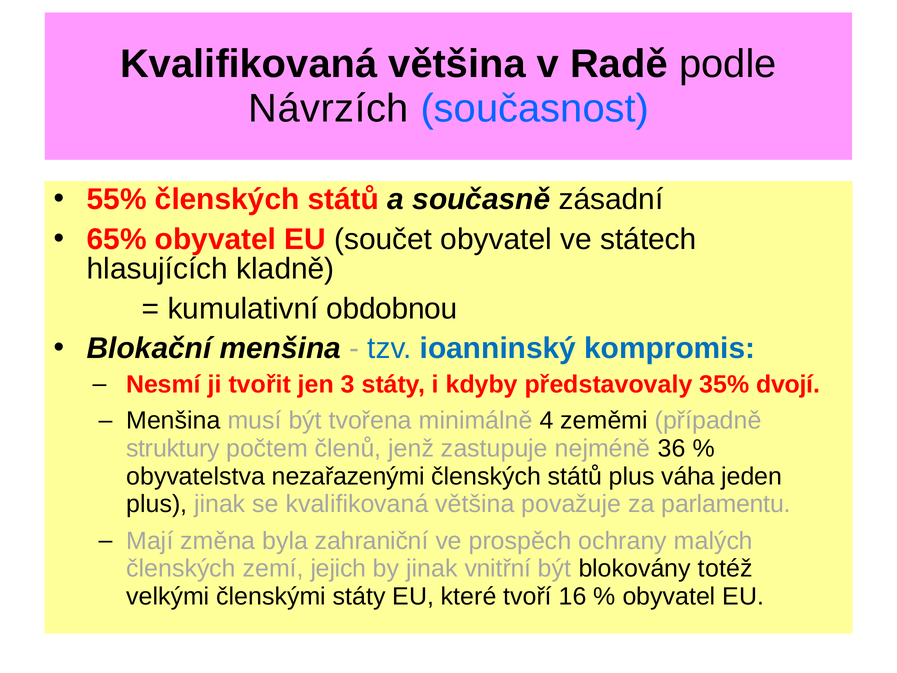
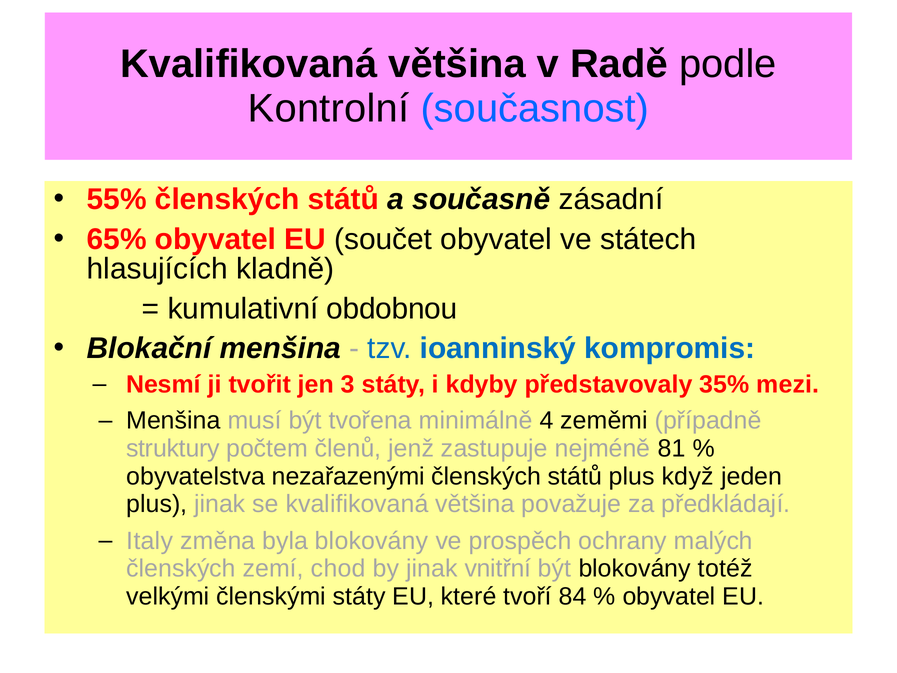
Návrzích: Návrzích -> Kontrolní
dvojí: dvojí -> mezi
36: 36 -> 81
váha: váha -> když
parlamentu: parlamentu -> předkládají
Mají: Mají -> Italy
byla zahraniční: zahraniční -> blokovány
jejich: jejich -> chod
16: 16 -> 84
